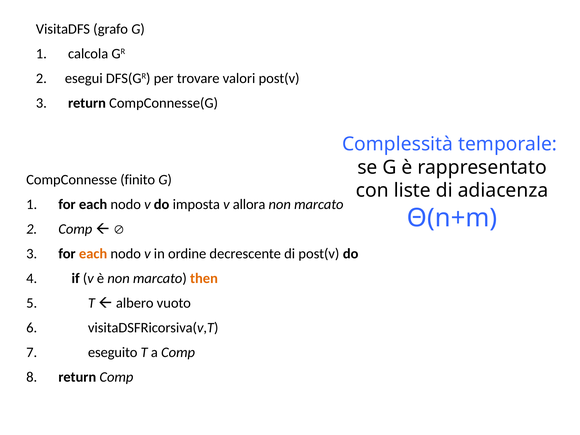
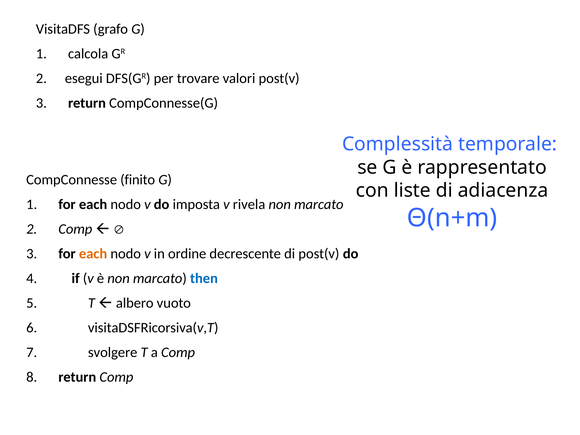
allora: allora -> rivela
then colour: orange -> blue
eseguito: eseguito -> svolgere
